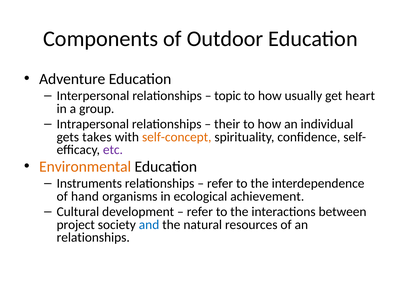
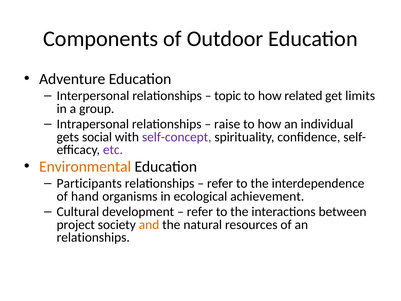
usually: usually -> related
heart: heart -> limits
their: their -> raise
takes: takes -> social
self-concept colour: orange -> purple
Instruments: Instruments -> Participants
and colour: blue -> orange
